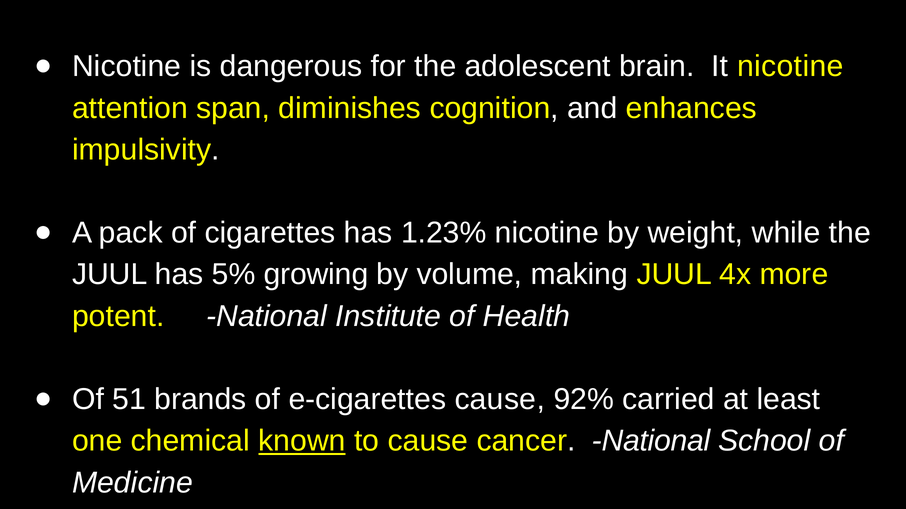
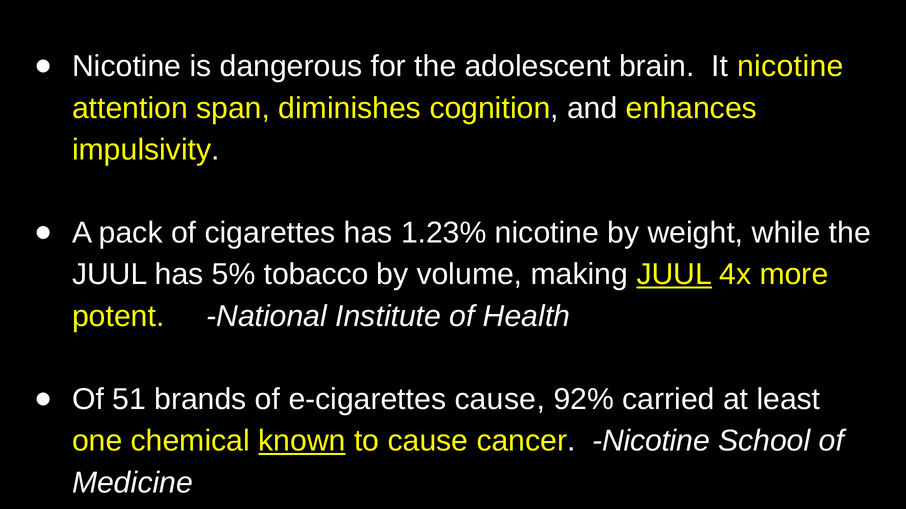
growing: growing -> tobacco
JUUL at (674, 275) underline: none -> present
cancer National: National -> Nicotine
